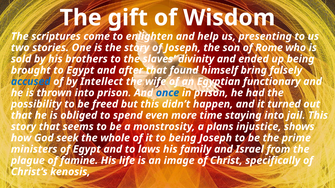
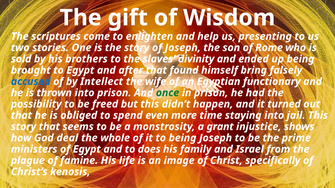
once colour: blue -> green
plans: plans -> grant
seek: seek -> deal
laws: laws -> does
